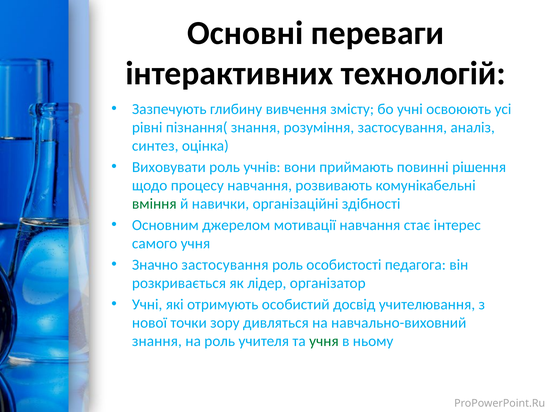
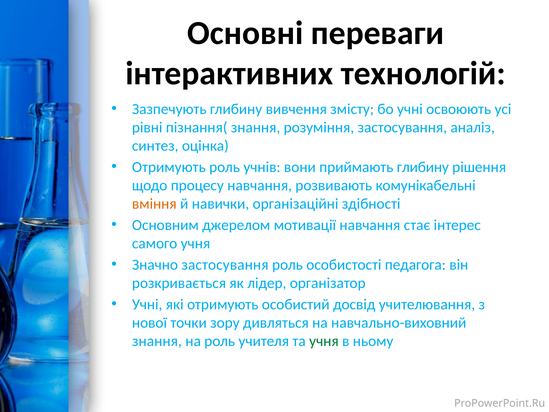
Виховувати at (169, 167): Виховувати -> Отримують
приймають повинні: повинні -> глибину
вміння colour: green -> orange
